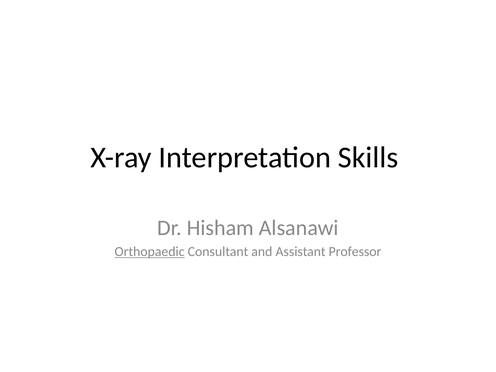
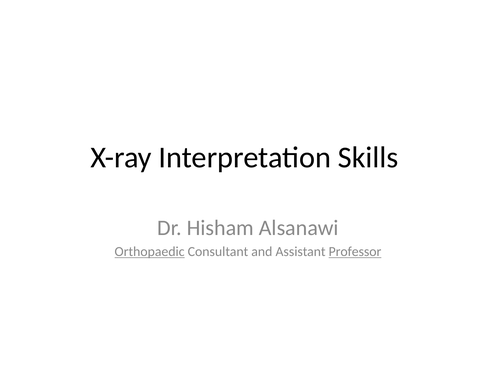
Professor underline: none -> present
